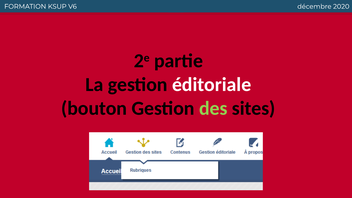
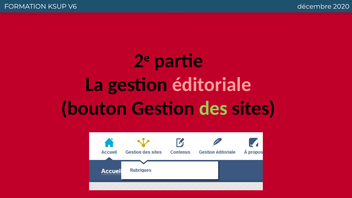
éditoriale colour: white -> pink
